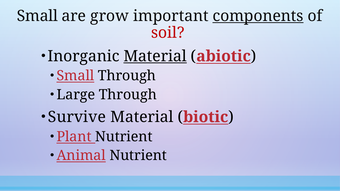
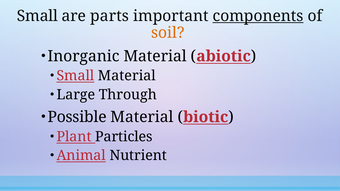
grow: grow -> parts
soil colour: red -> orange
Material at (155, 56) underline: present -> none
Small Through: Through -> Material
Survive: Survive -> Possible
Plant Nutrient: Nutrient -> Particles
